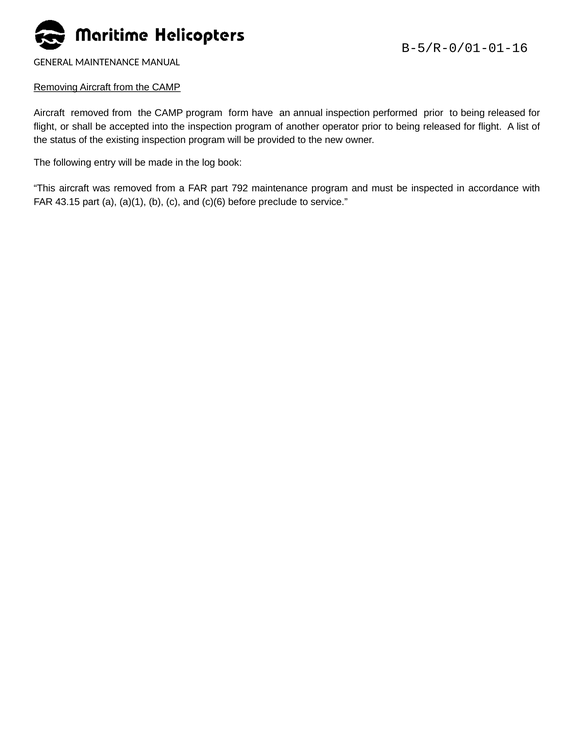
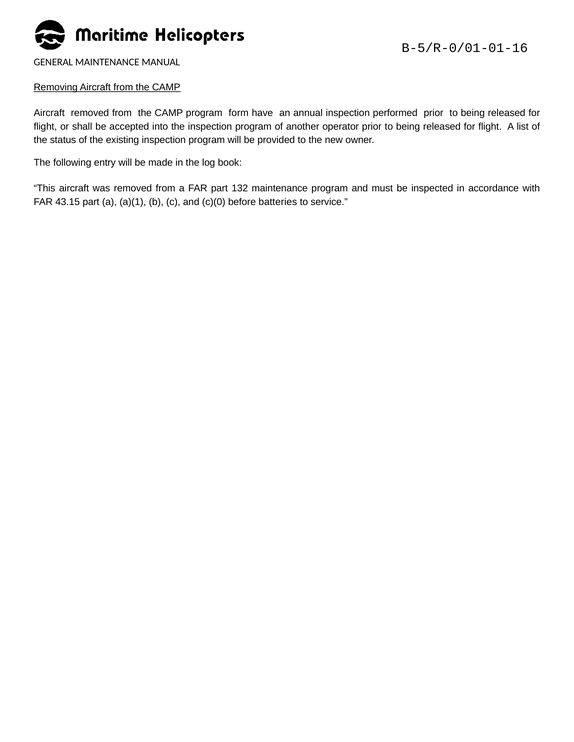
792: 792 -> 132
c)(6: c)(6 -> c)(0
preclude: preclude -> batteries
